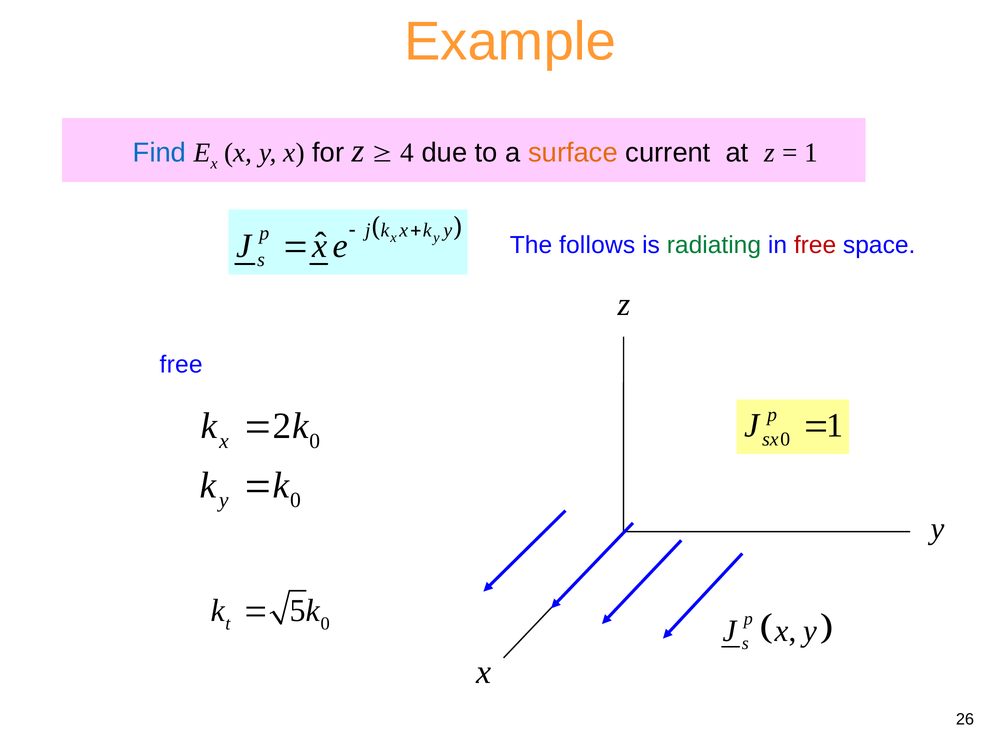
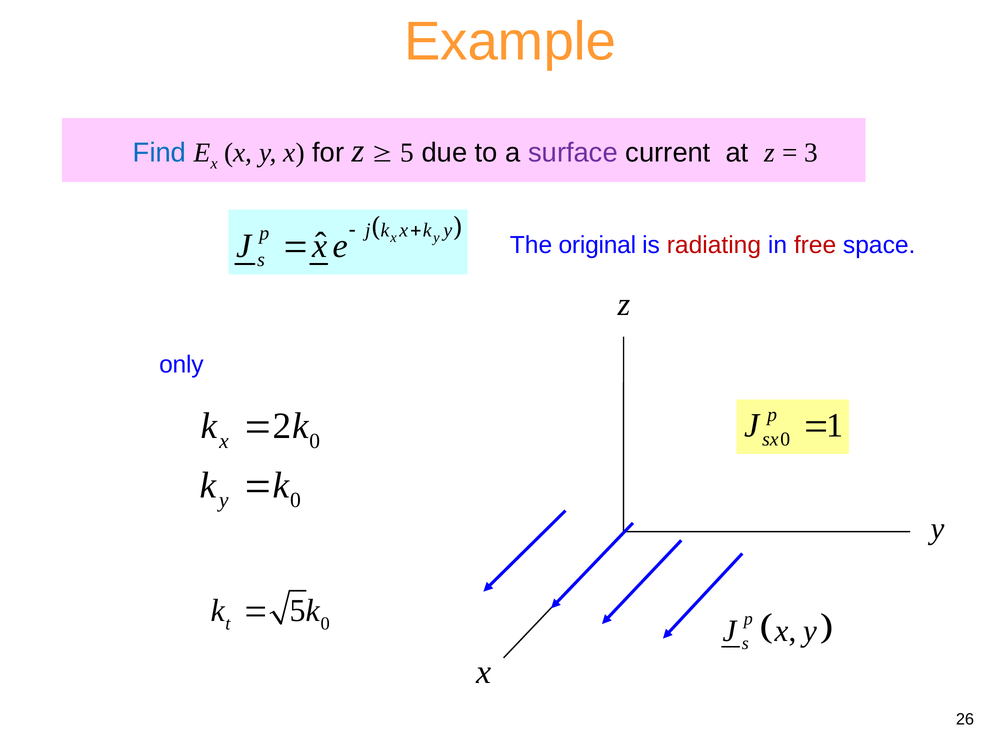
4 at (407, 153): 4 -> 5
surface colour: orange -> purple
1 at (811, 153): 1 -> 3
follows: follows -> original
radiating colour: green -> red
free at (181, 365): free -> only
